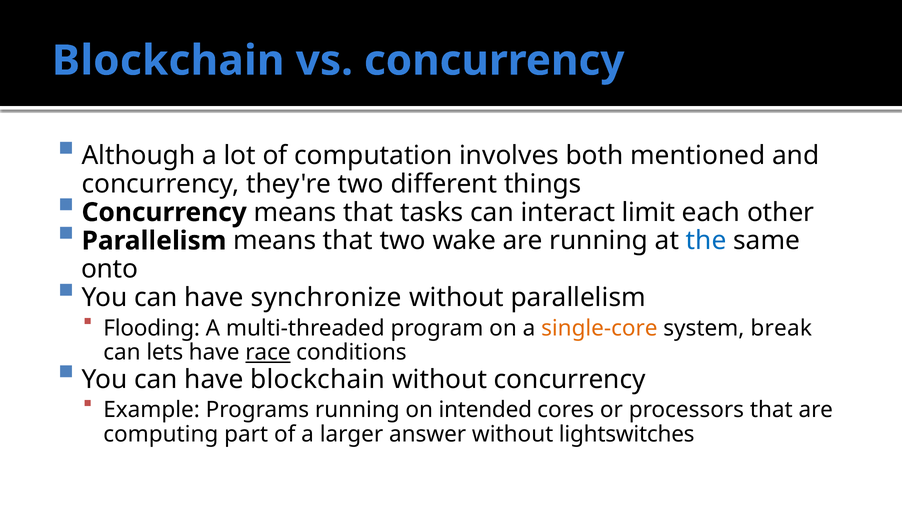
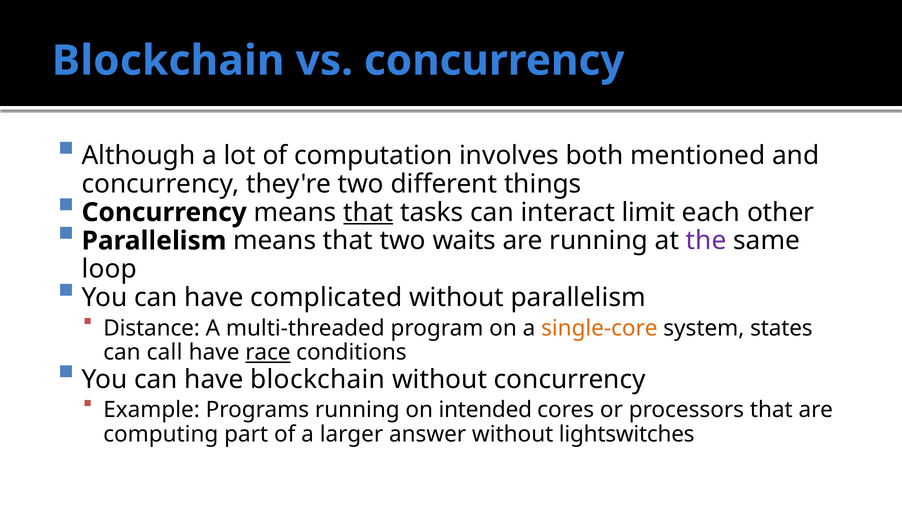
that at (368, 213) underline: none -> present
wake: wake -> waits
the colour: blue -> purple
onto: onto -> loop
synchronize: synchronize -> complicated
Flooding: Flooding -> Distance
break: break -> states
lets: lets -> call
